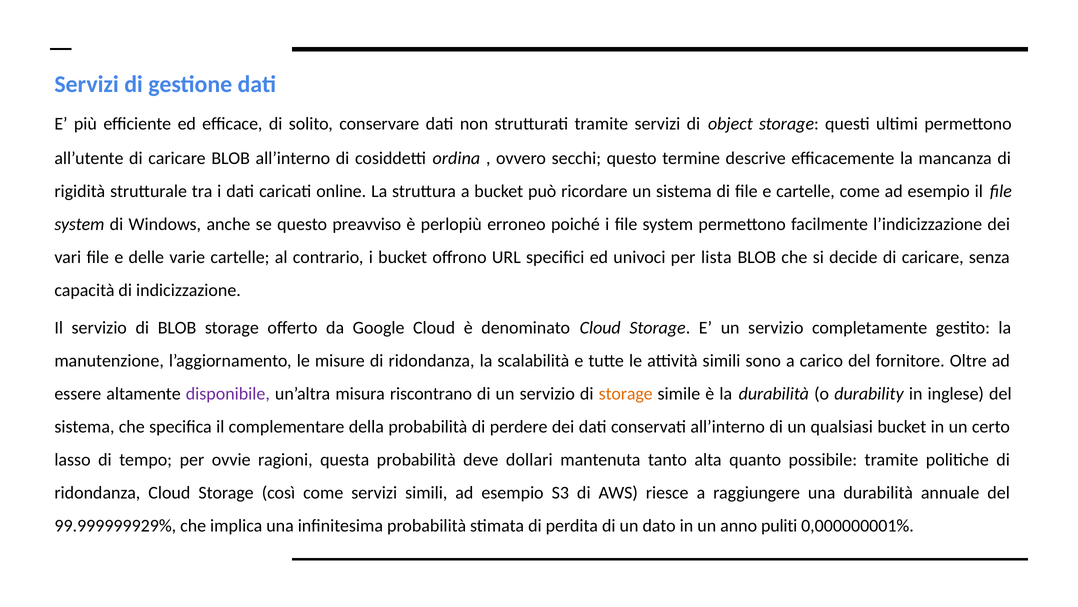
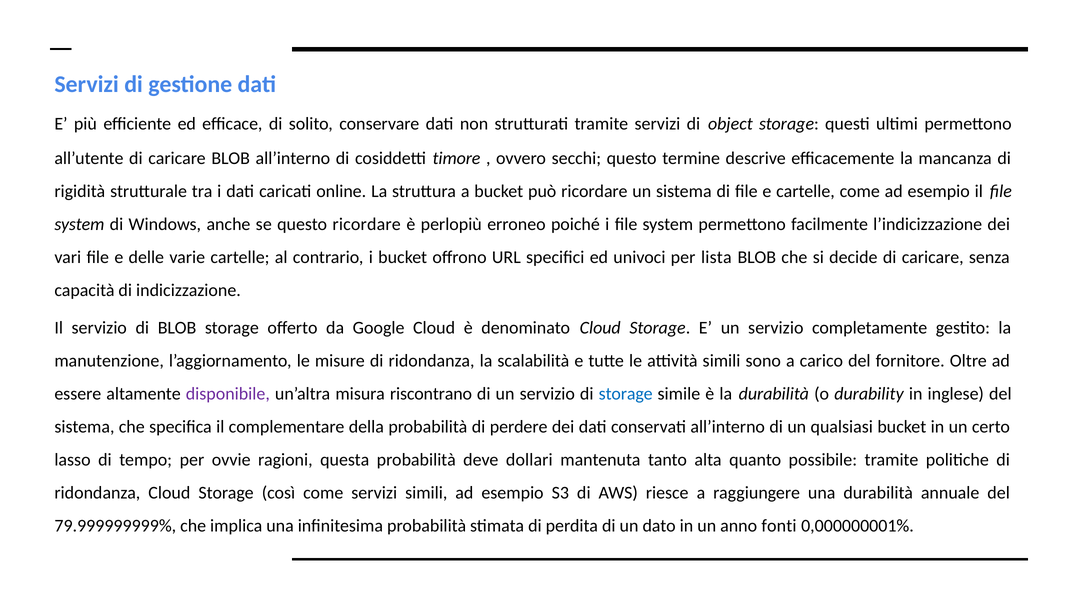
ordina: ordina -> timore
questo preavviso: preavviso -> ricordare
storage at (626, 393) colour: orange -> blue
99.999999929%: 99.999999929% -> 79.999999999%
puliti: puliti -> fonti
